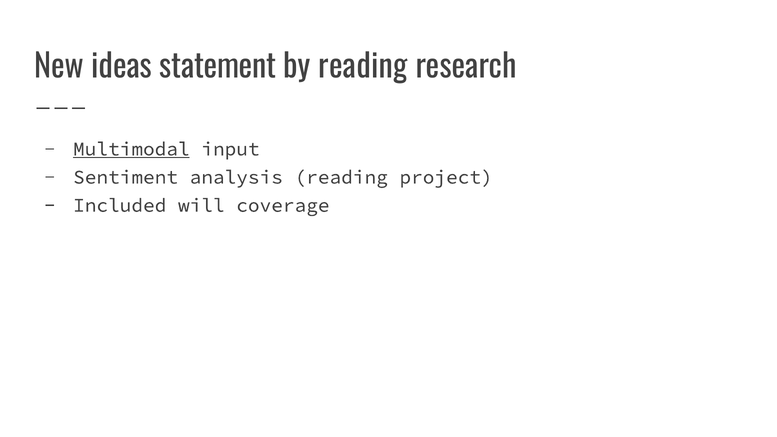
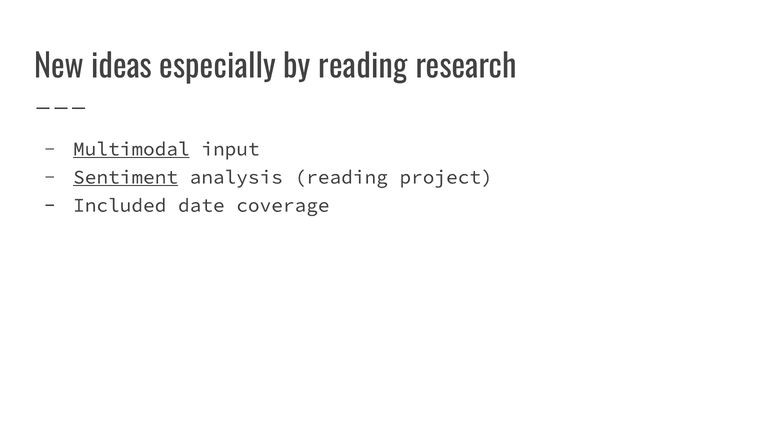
statement: statement -> especially
Sentiment underline: none -> present
will: will -> date
